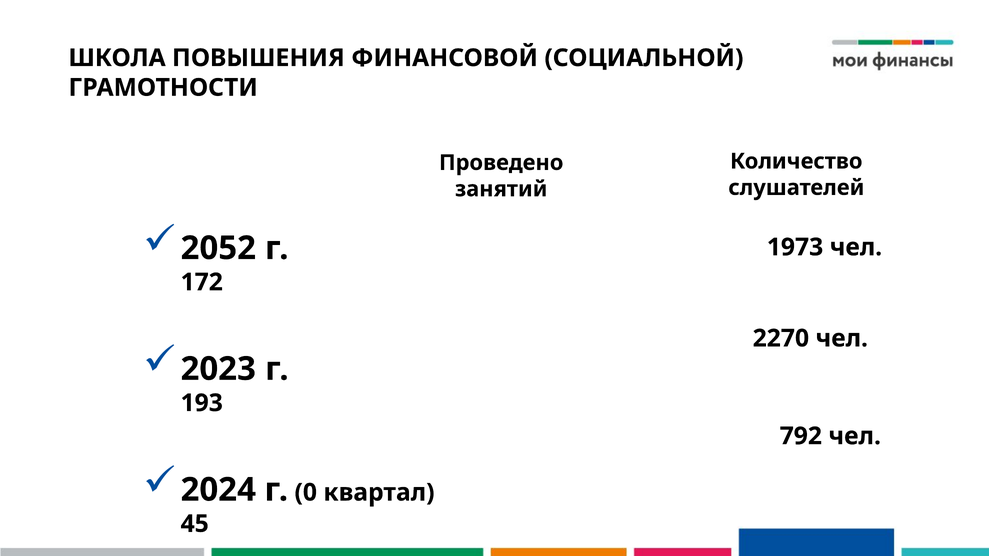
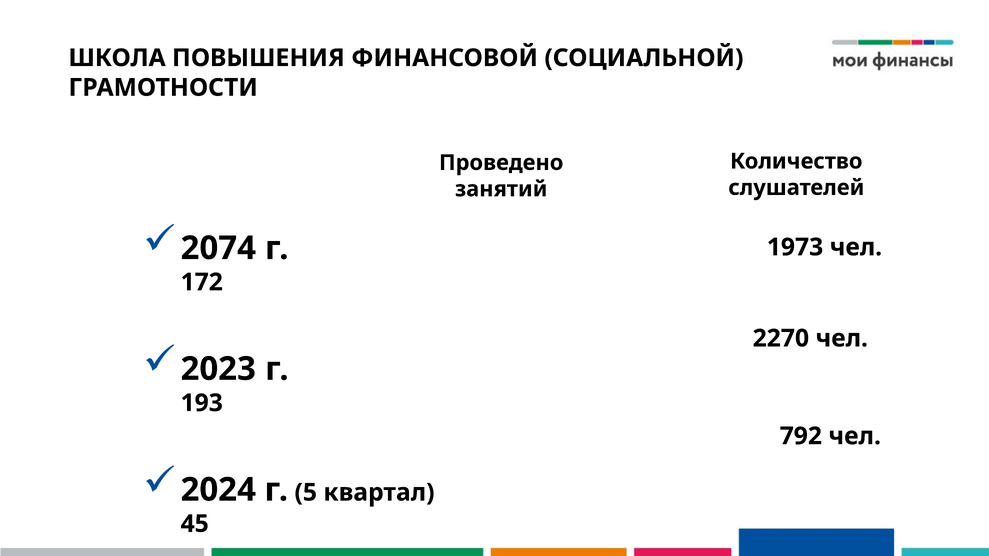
2052: 2052 -> 2074
0: 0 -> 5
